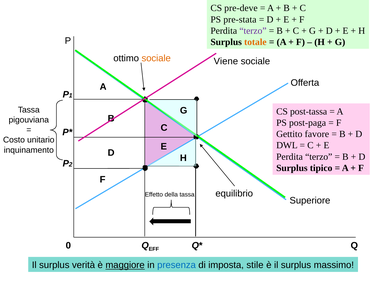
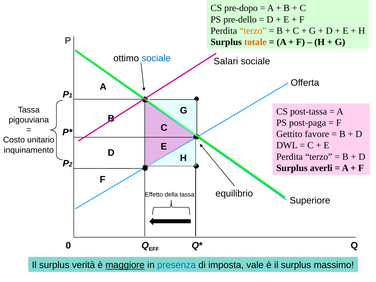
pre-deve: pre-deve -> pre-dopo
pre-stata: pre-stata -> pre-dello
terzo at (253, 31) colour: purple -> orange
sociale at (156, 58) colour: orange -> blue
Viene: Viene -> Salari
tipico: tipico -> averli
stile: stile -> vale
